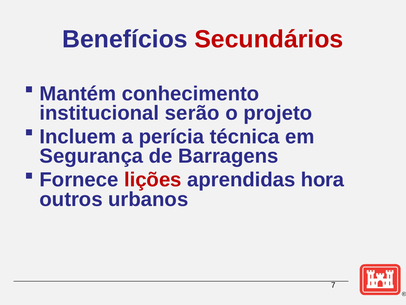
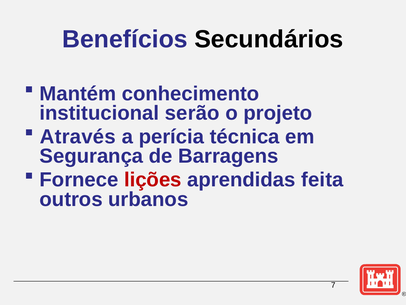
Secundários colour: red -> black
Incluem: Incluem -> Através
hora: hora -> feita
